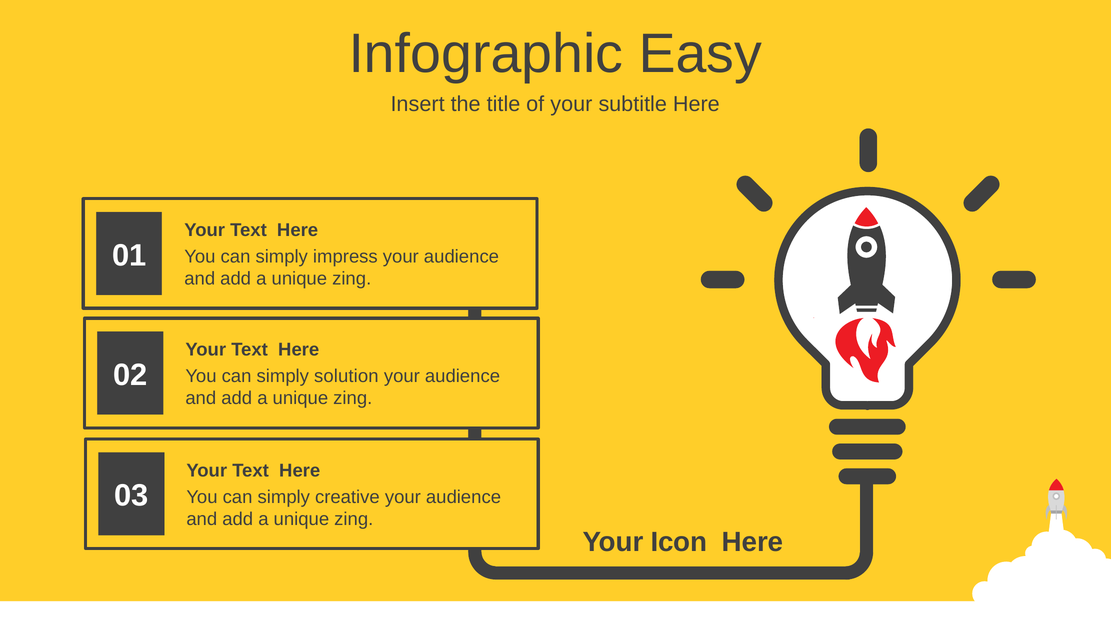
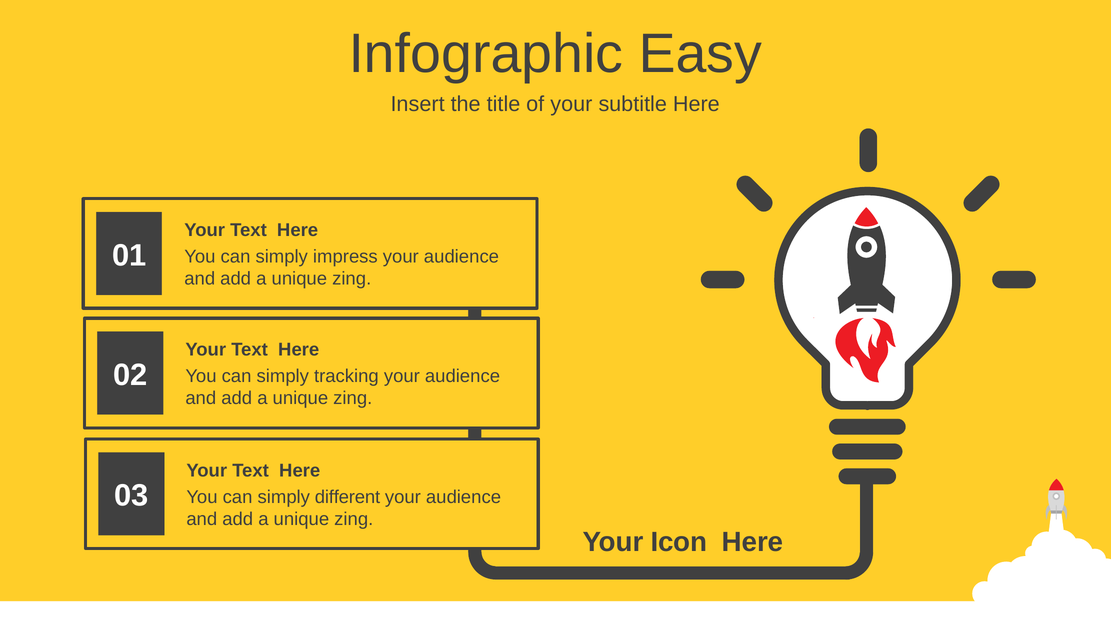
solution: solution -> tracking
creative: creative -> different
